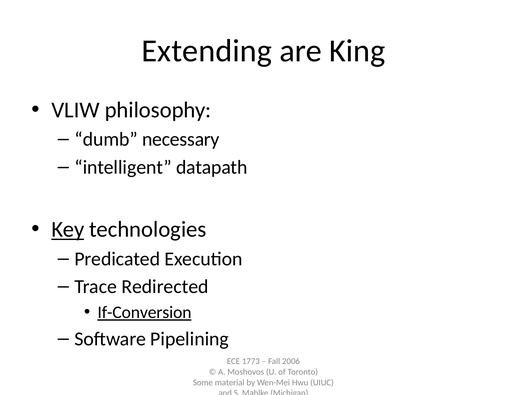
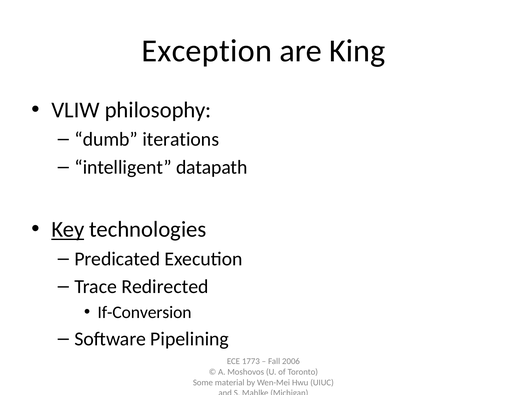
Extending: Extending -> Exception
necessary: necessary -> iterations
If-Conversion underline: present -> none
